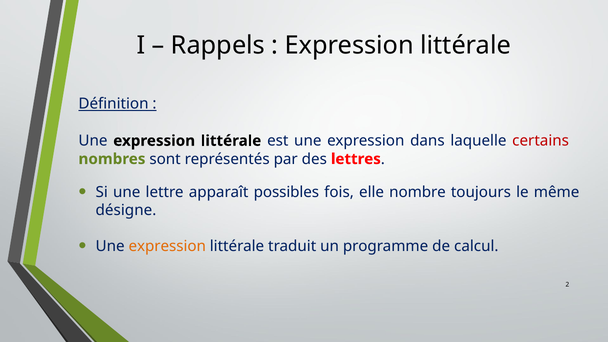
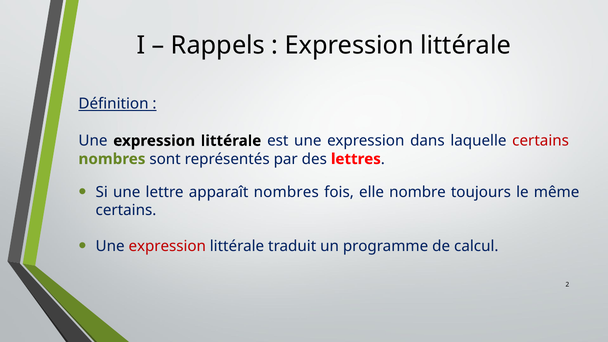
apparaît possibles: possibles -> nombres
désigne at (126, 210): désigne -> certains
expression at (167, 246) colour: orange -> red
